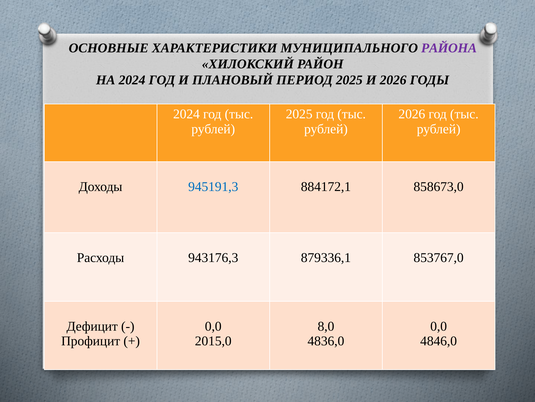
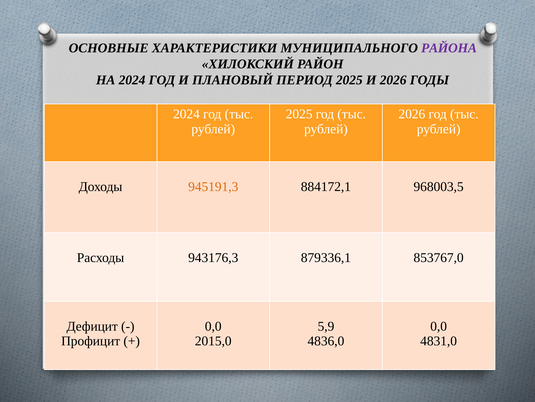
945191,3 colour: blue -> orange
858673,0: 858673,0 -> 968003,5
8,0: 8,0 -> 5,9
4846,0: 4846,0 -> 4831,0
